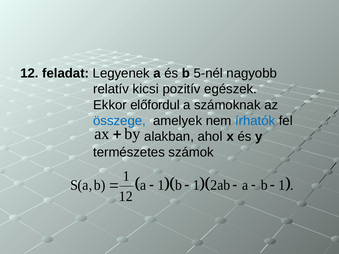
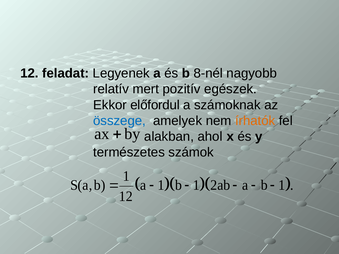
5-nél: 5-nél -> 8-nél
kicsi: kicsi -> mert
írhatók colour: blue -> orange
